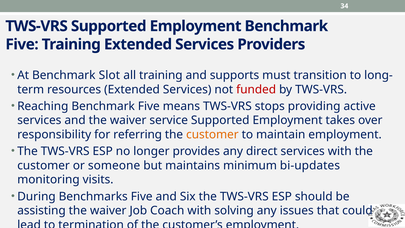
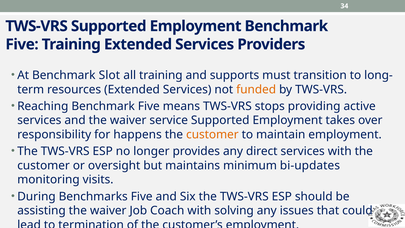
funded colour: red -> orange
referring: referring -> happens
someone: someone -> oversight
